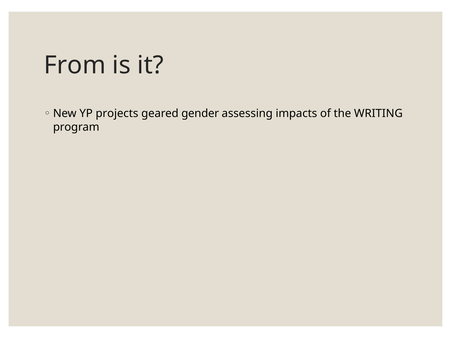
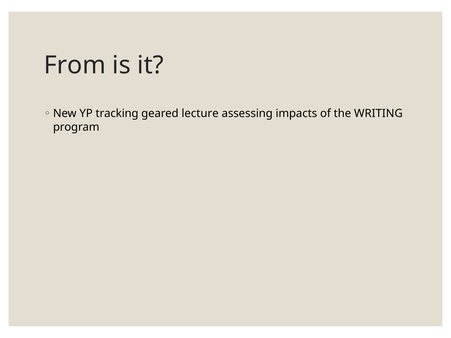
projects: projects -> tracking
gender: gender -> lecture
